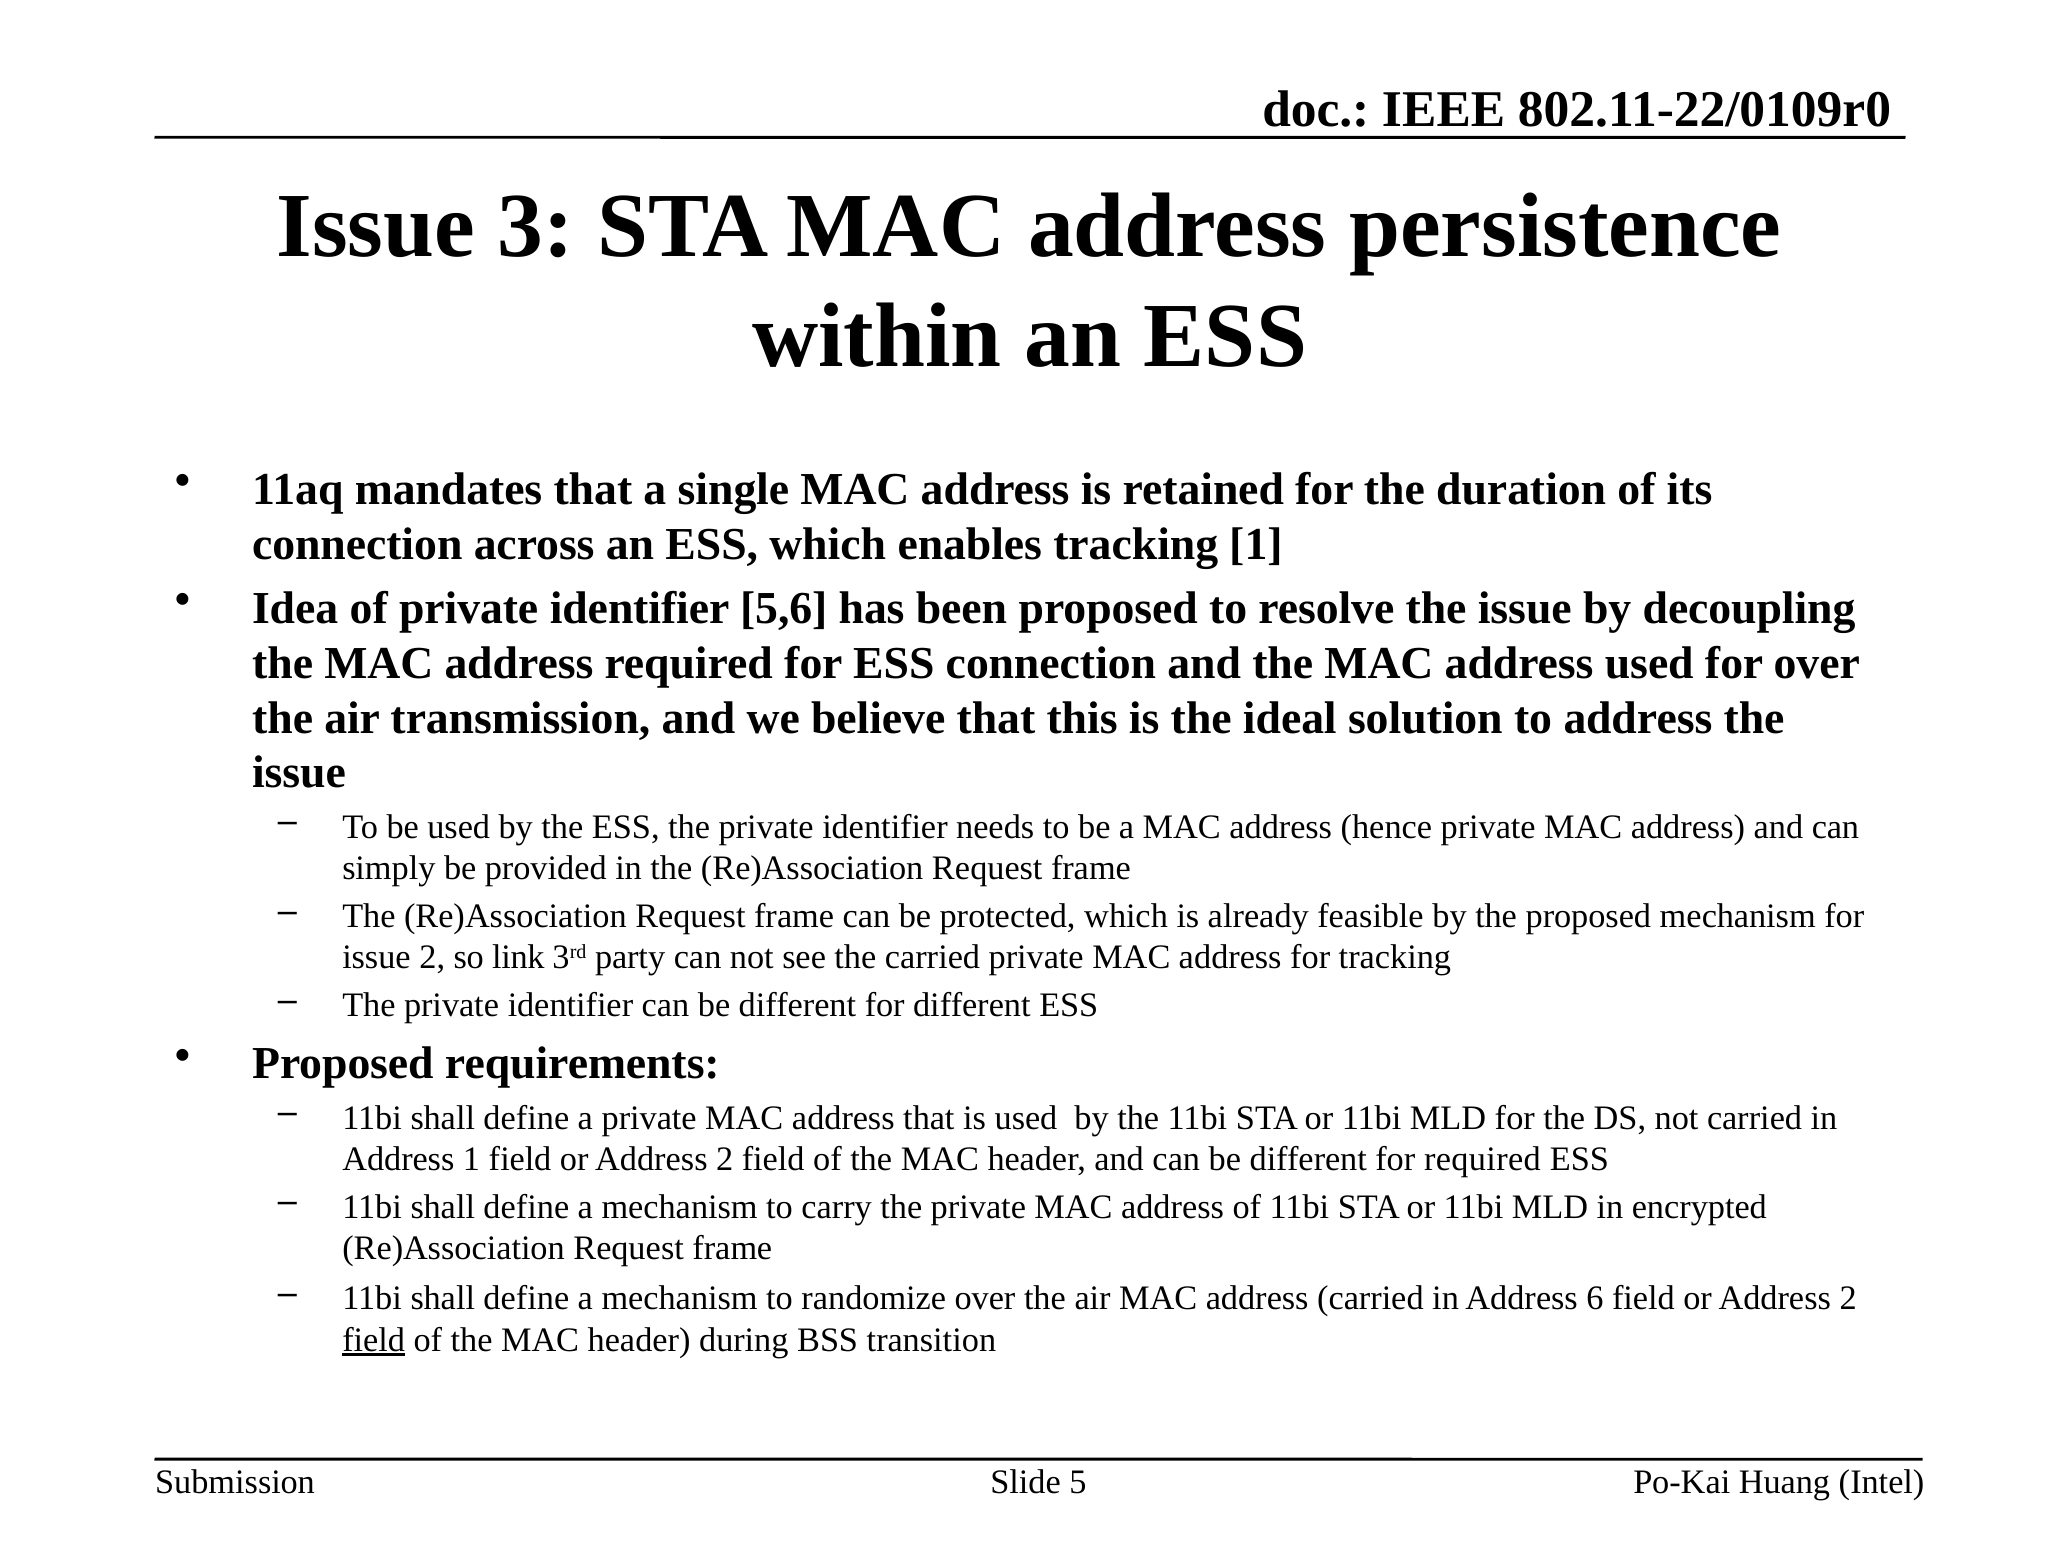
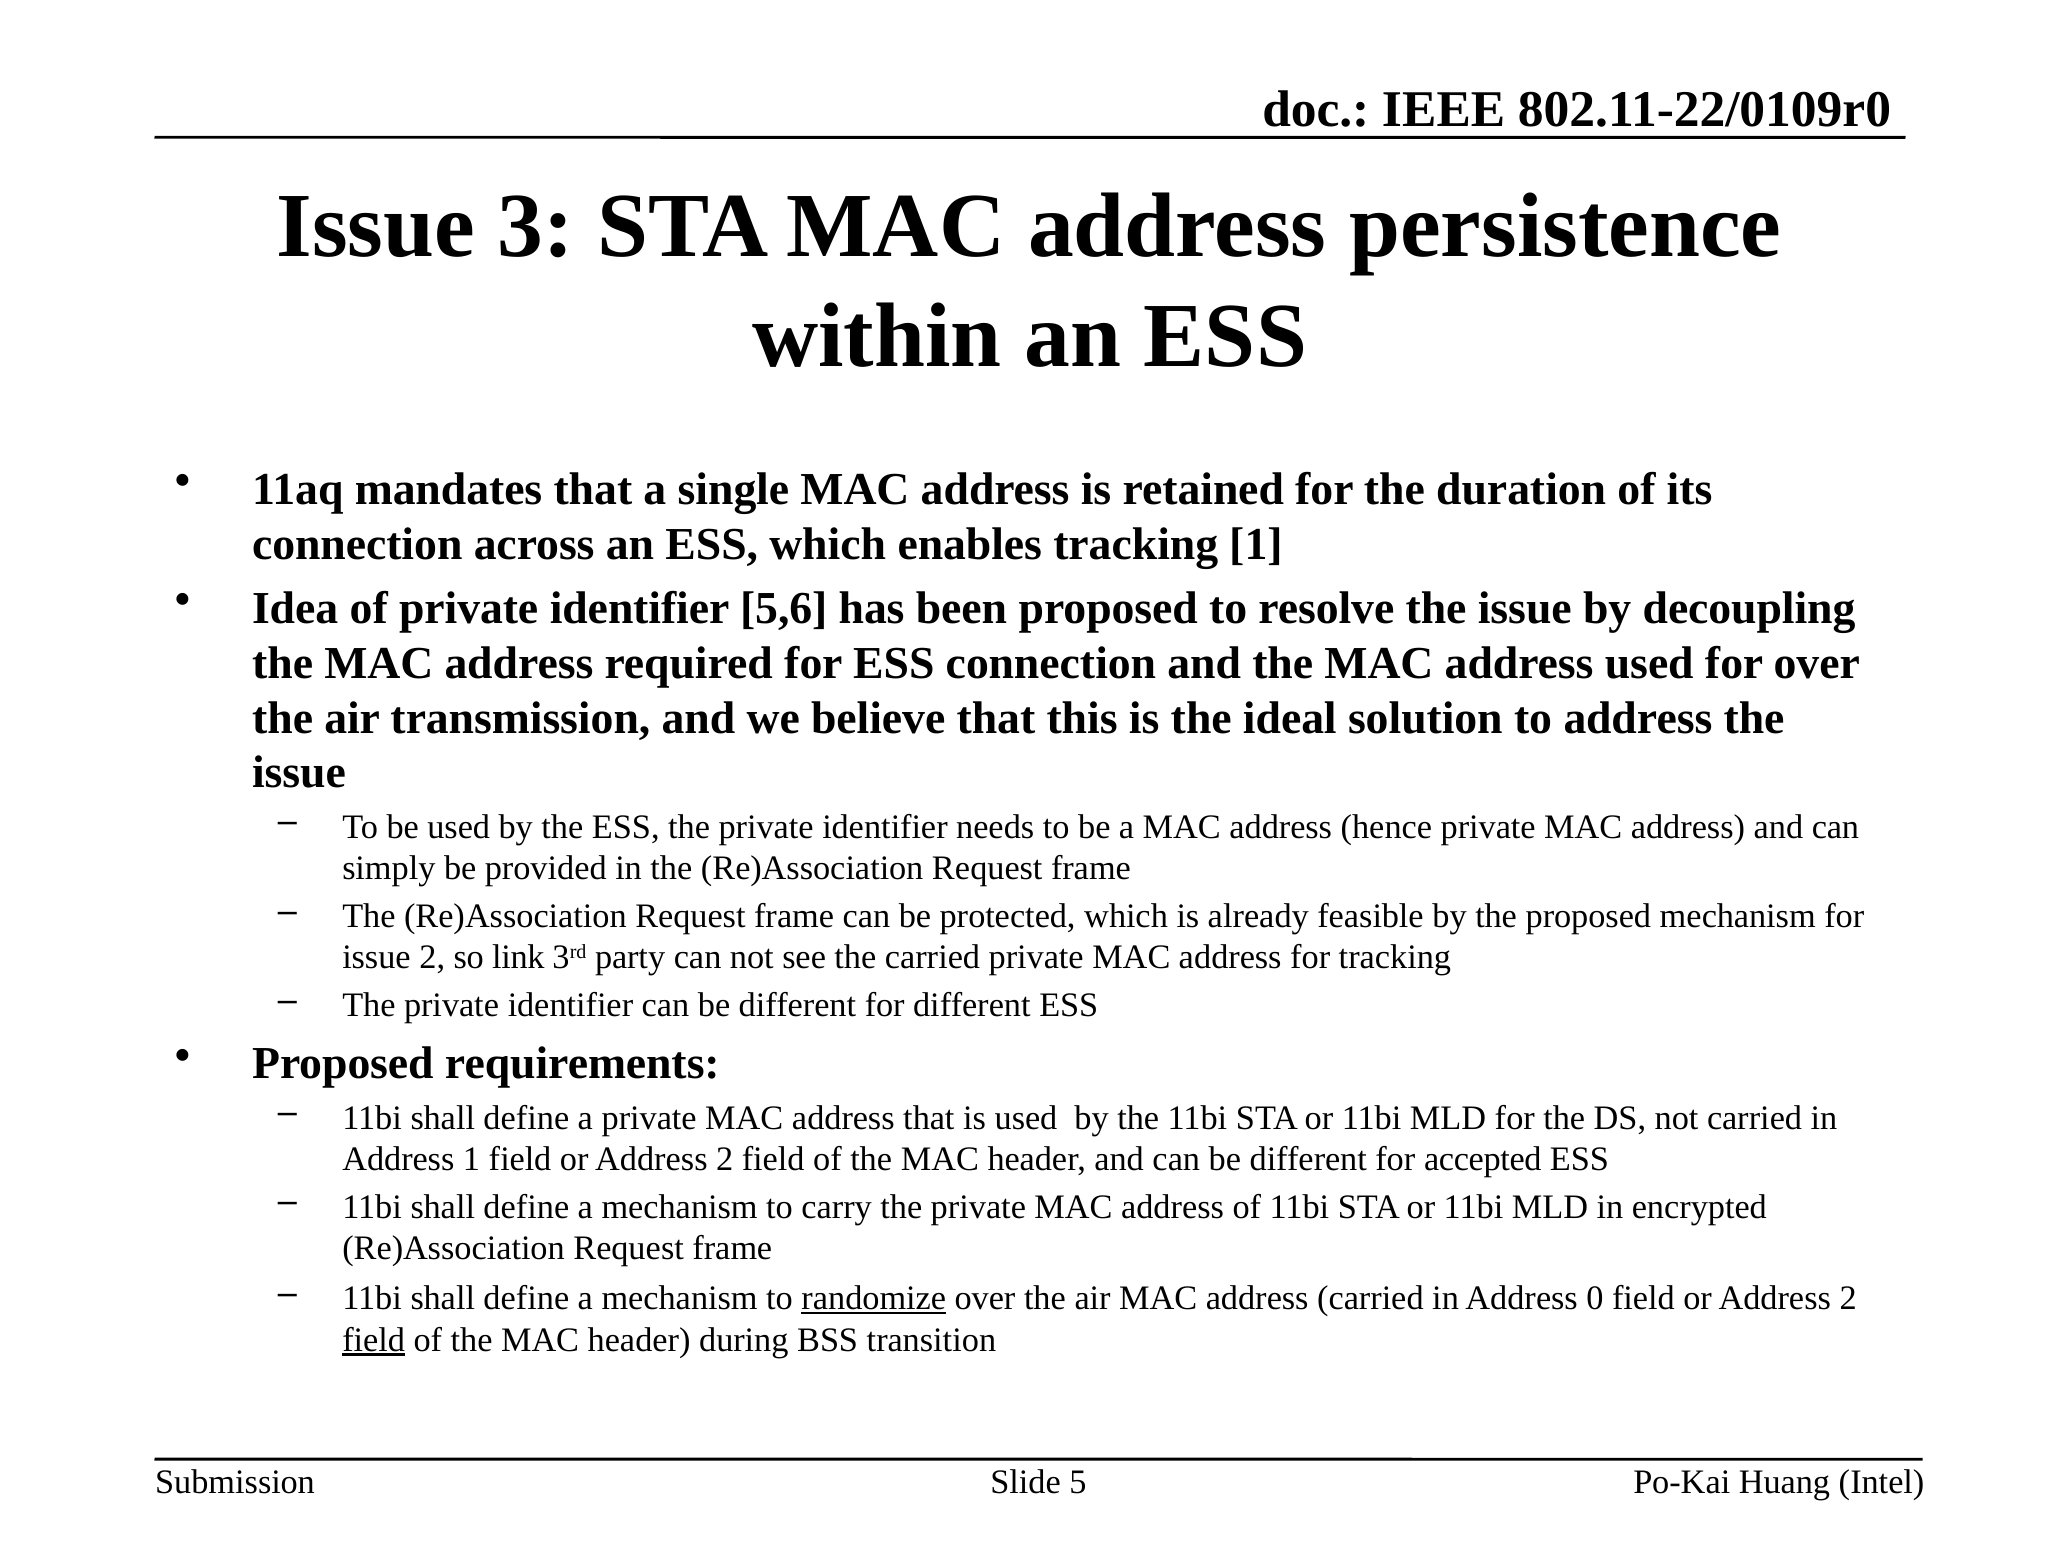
for required: required -> accepted
randomize underline: none -> present
6: 6 -> 0
